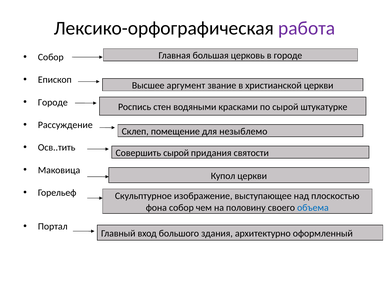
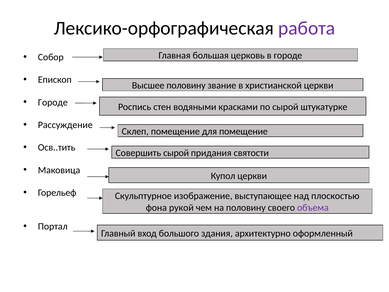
Высшее аргумент: аргумент -> половину
для незыблемо: незыблемо -> помещение
фона собор: собор -> рукой
объема colour: blue -> purple
